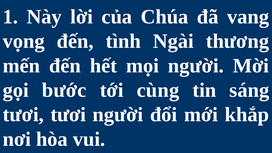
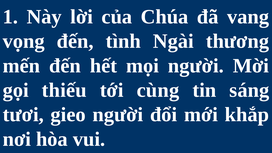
bước: bước -> thiếu
tươi tươi: tươi -> gieo
